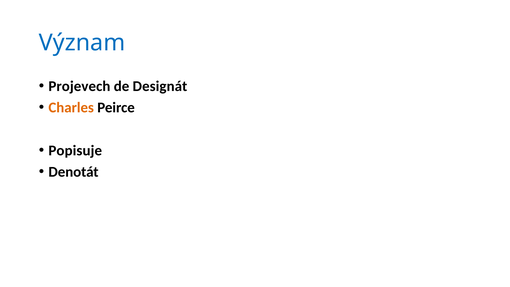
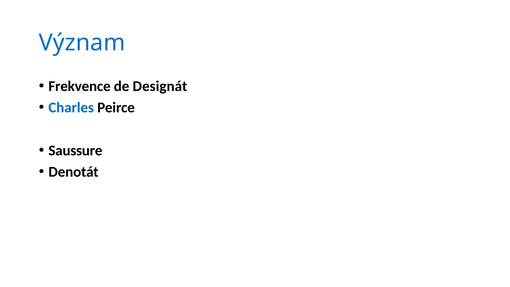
Projevech: Projevech -> Frekvence
Charles colour: orange -> blue
Popisuje: Popisuje -> Saussure
